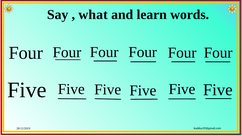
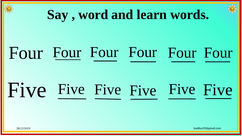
what: what -> word
